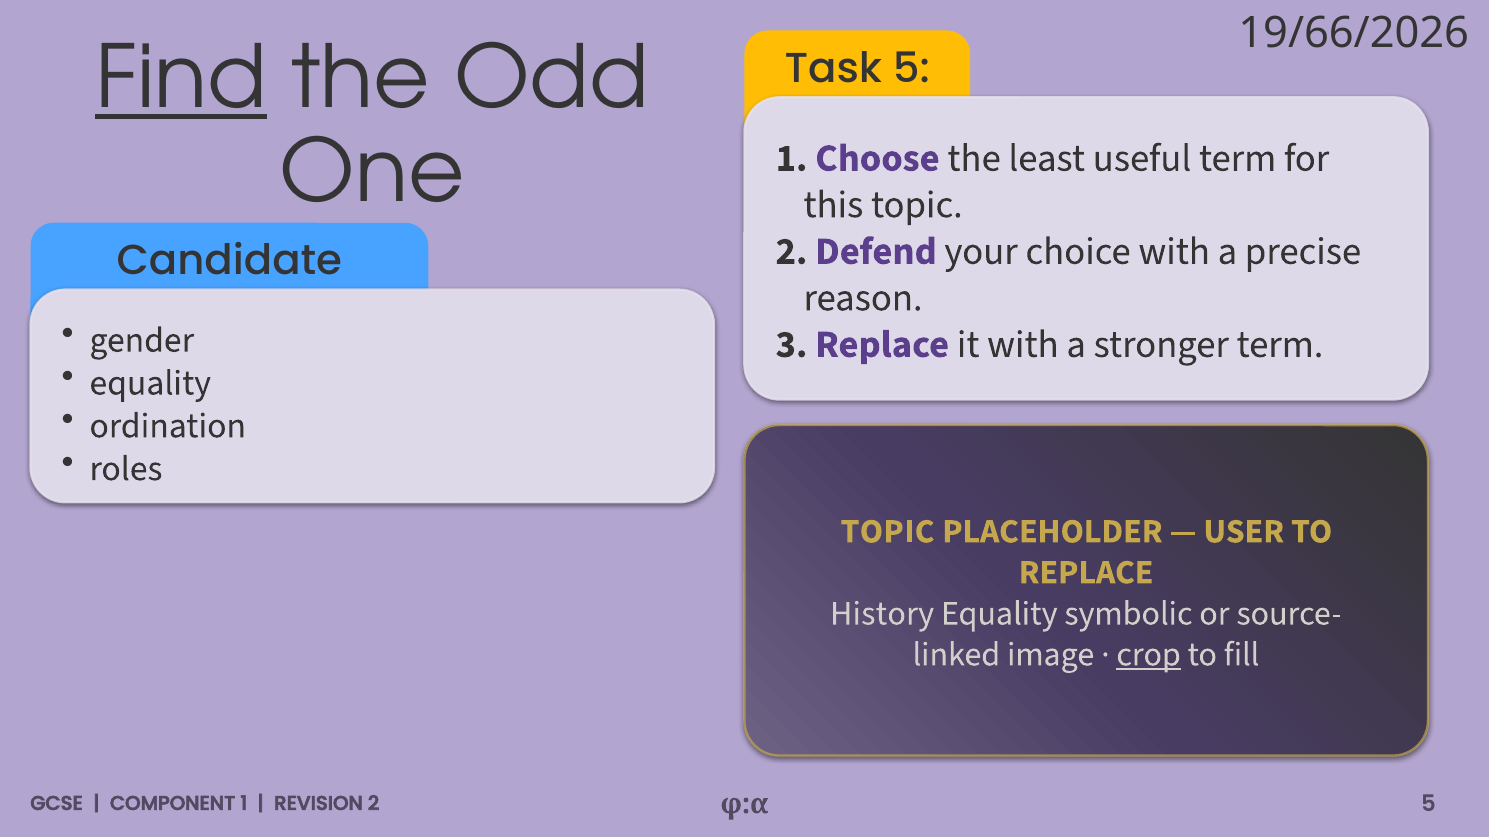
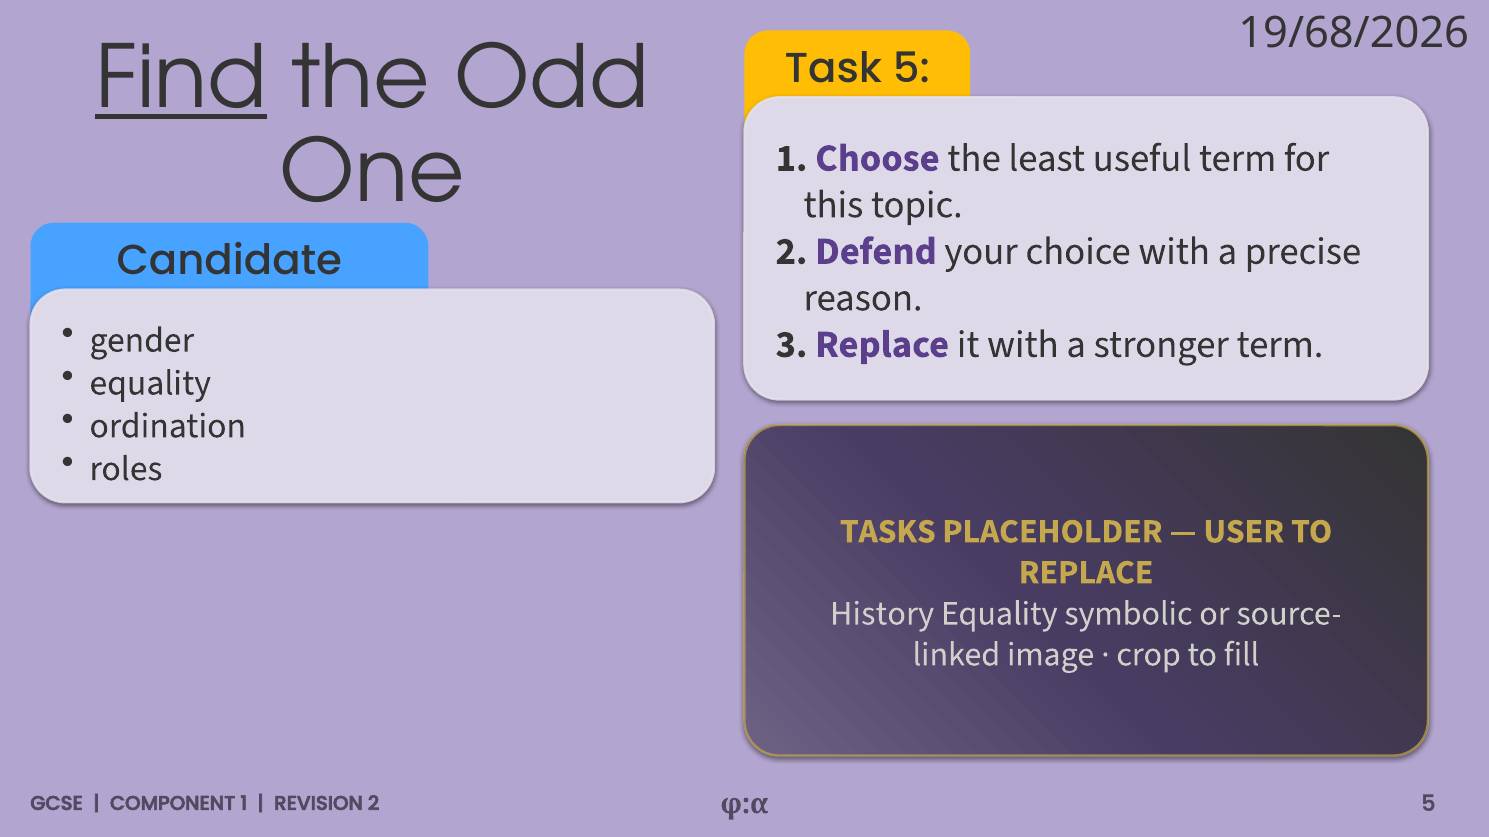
19/66/2026: 19/66/2026 -> 19/68/2026
TOPIC at (887, 532): TOPIC -> TASKS
crop underline: present -> none
